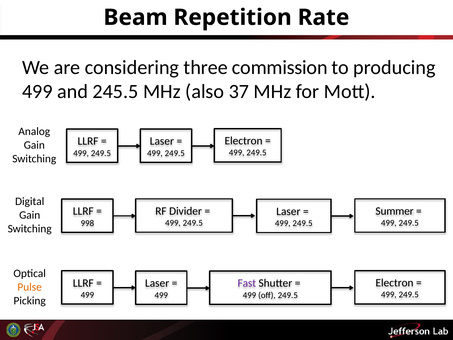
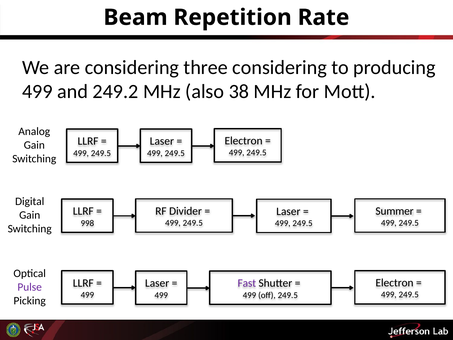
three commission: commission -> considering
245.5: 245.5 -> 249.2
37: 37 -> 38
Pulse colour: orange -> purple
